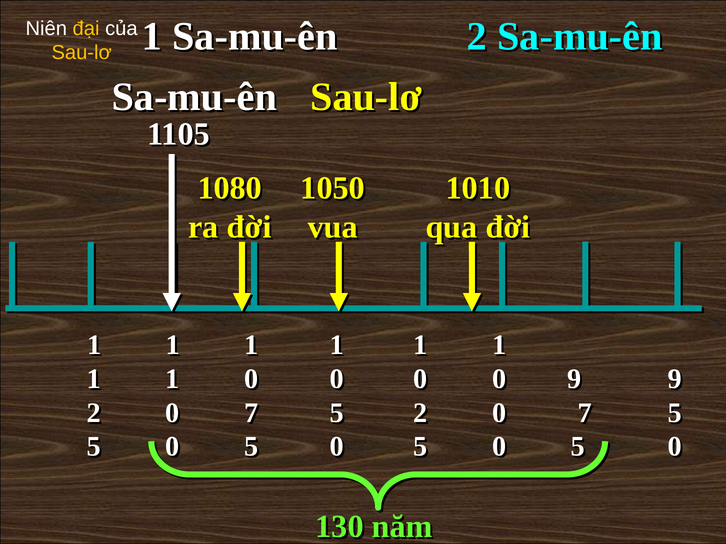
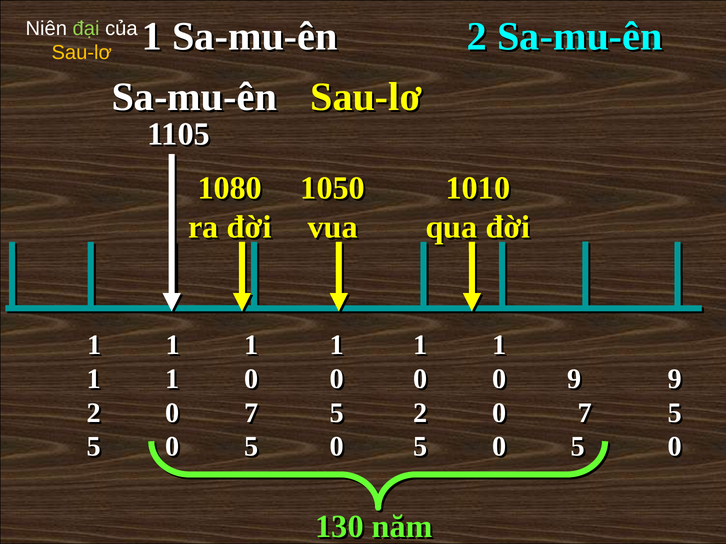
đại colour: yellow -> light green
